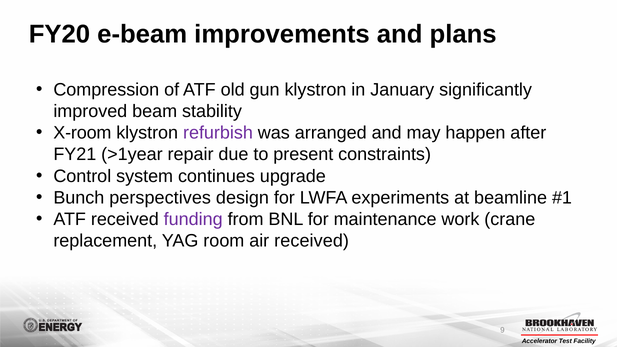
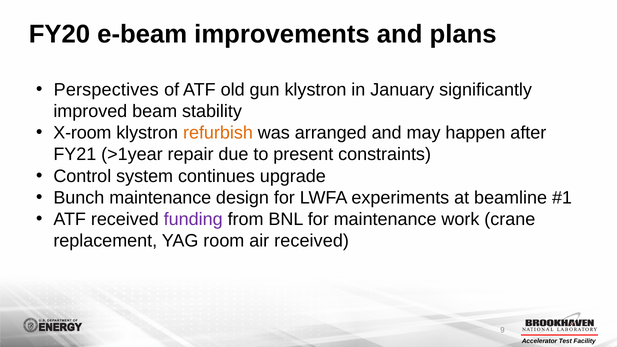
Compression: Compression -> Perspectives
refurbish colour: purple -> orange
Bunch perspectives: perspectives -> maintenance
